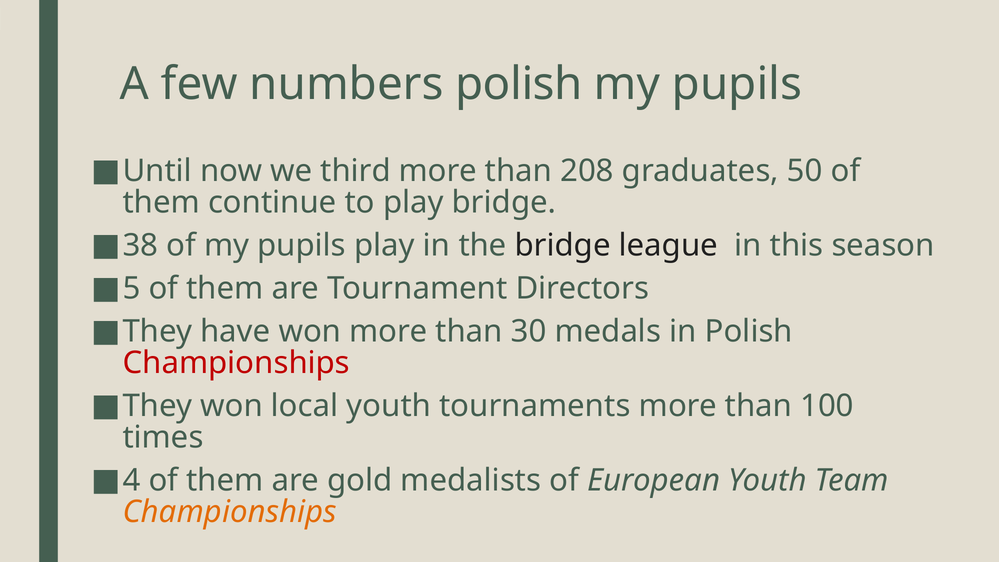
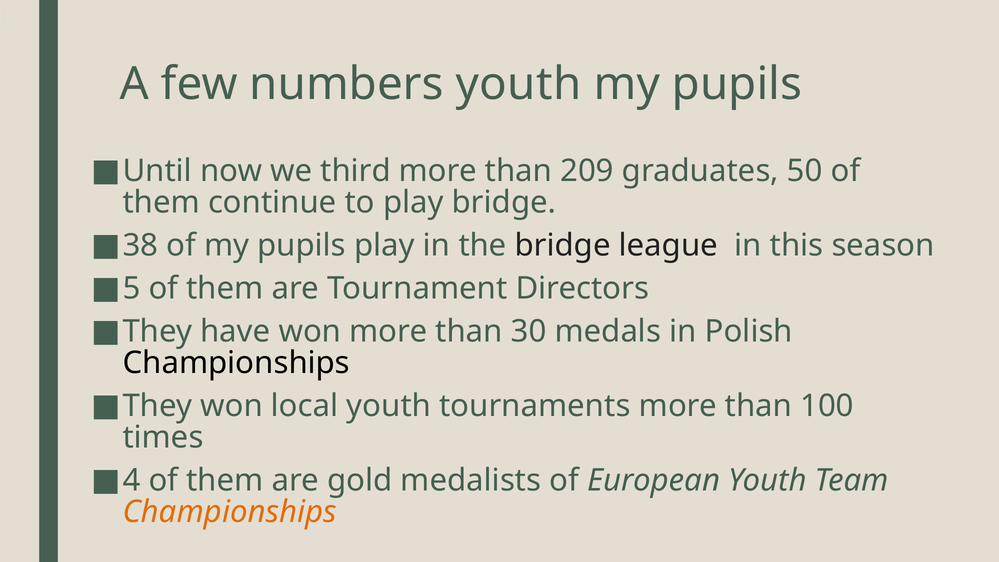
numbers polish: polish -> youth
208: 208 -> 209
Championships at (236, 363) colour: red -> black
